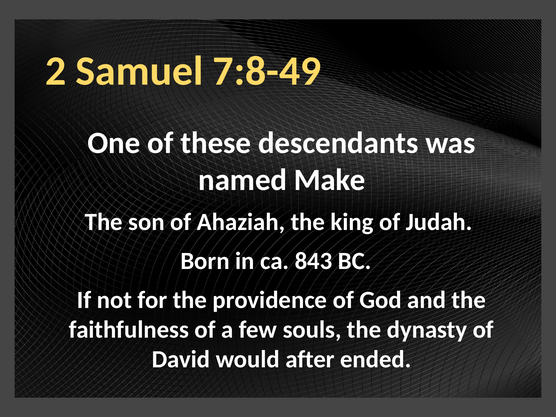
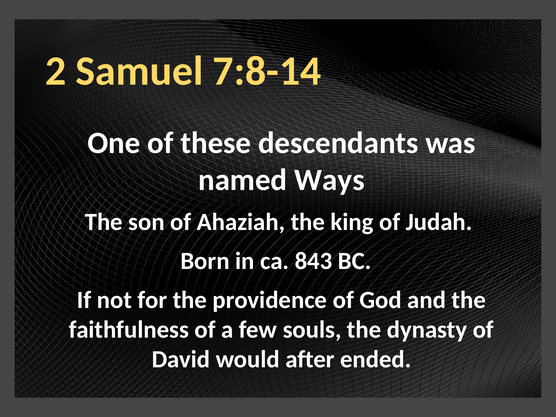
7:8-49: 7:8-49 -> 7:8-14
Make: Make -> Ways
